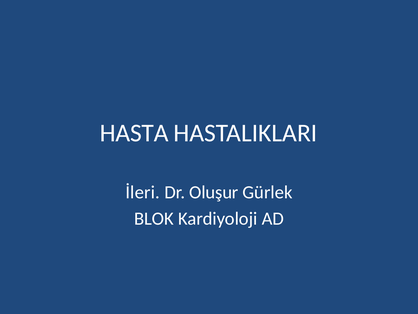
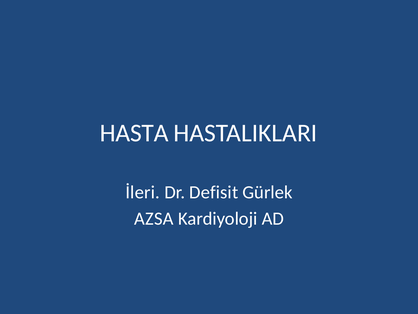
Oluşur: Oluşur -> Defisit
BLOK: BLOK -> AZSA
